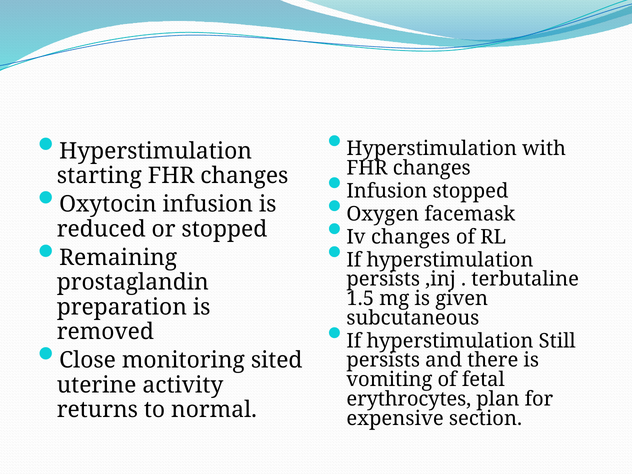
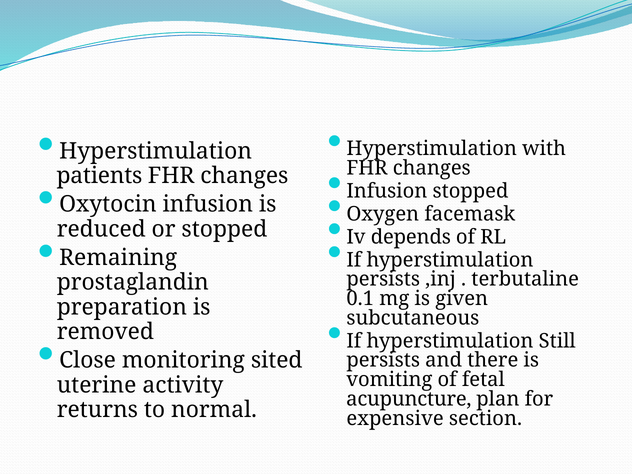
starting: starting -> patients
Iv changes: changes -> depends
1.5: 1.5 -> 0.1
erythrocytes: erythrocytes -> acupuncture
